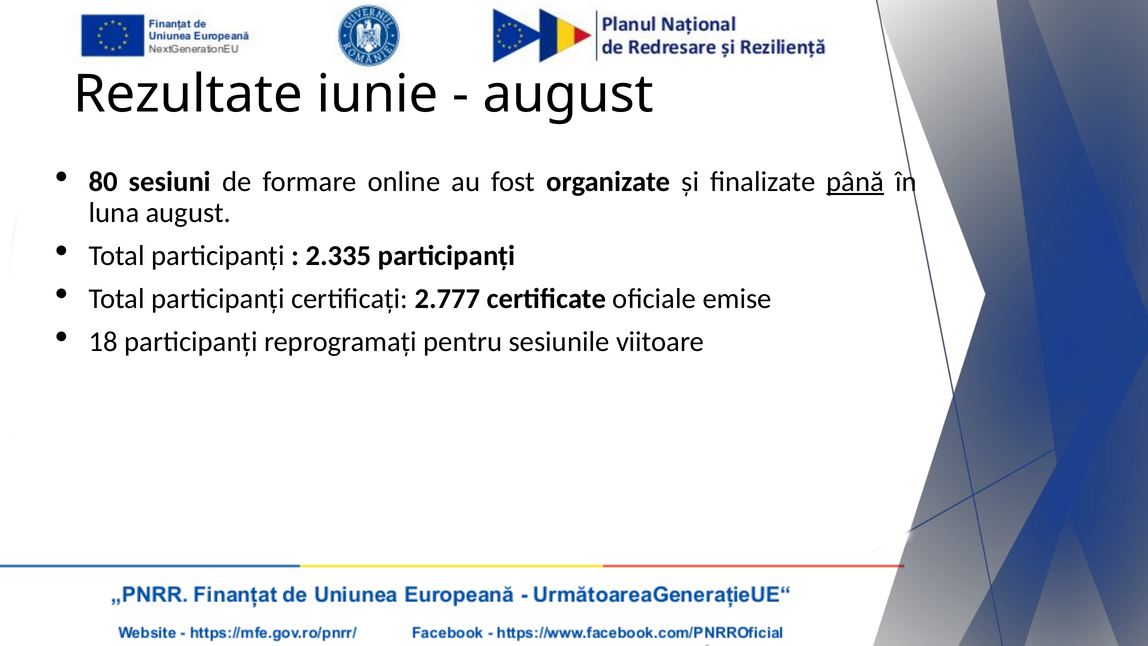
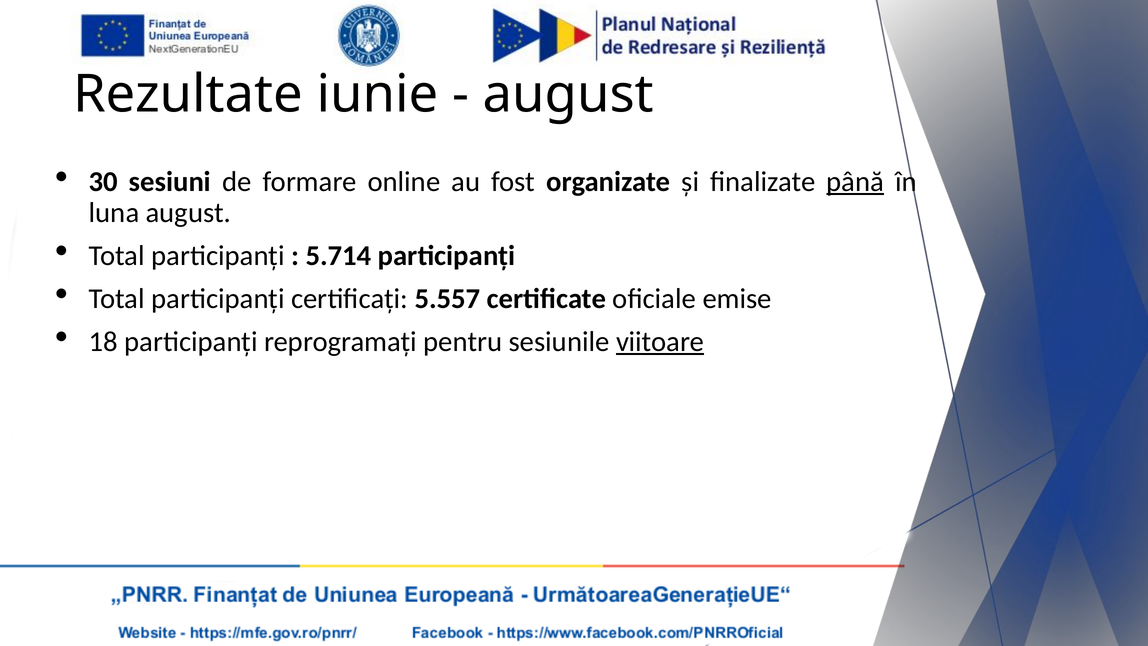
80: 80 -> 30
2.335: 2.335 -> 5.714
2.777: 2.777 -> 5.557
viitoare underline: none -> present
